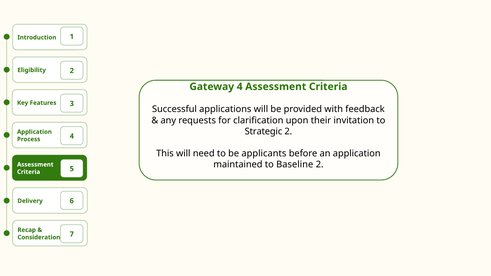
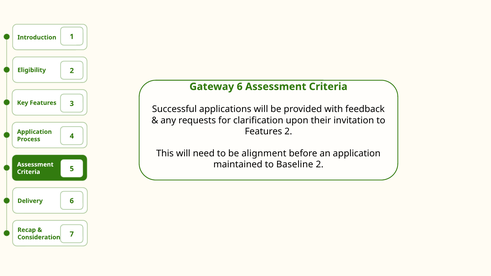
Gateway 4: 4 -> 6
Strategic at (263, 131): Strategic -> Features
applicants: applicants -> alignment
